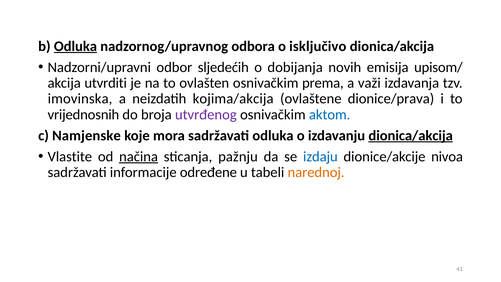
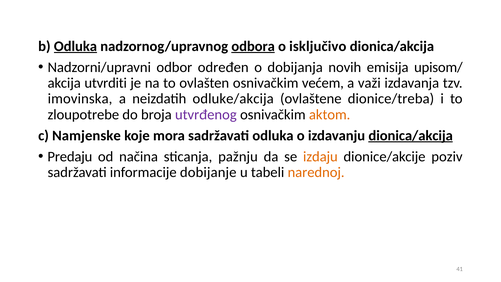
odbora underline: none -> present
sljedećih: sljedećih -> određen
prema: prema -> većem
kojima/akcija: kojima/akcija -> odluke/akcija
dionice/prava: dionice/prava -> dionice/treba
vrijednosnih: vrijednosnih -> zloupotrebe
aktom colour: blue -> orange
Vlastite: Vlastite -> Predaju
načina underline: present -> none
izdaju colour: blue -> orange
nivoa: nivoa -> poziv
određene: određene -> dobijanje
